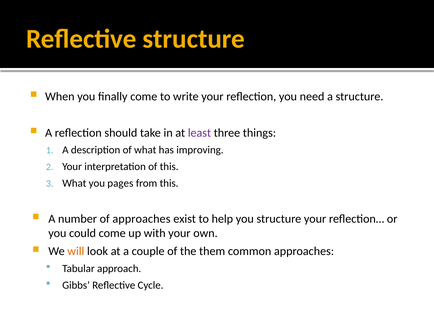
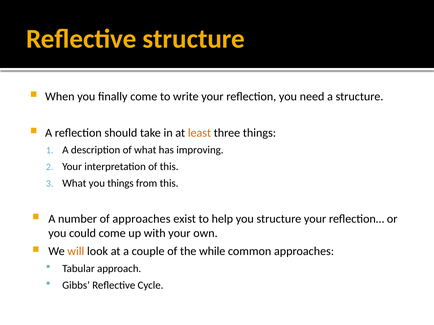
least colour: purple -> orange
you pages: pages -> things
them: them -> while
